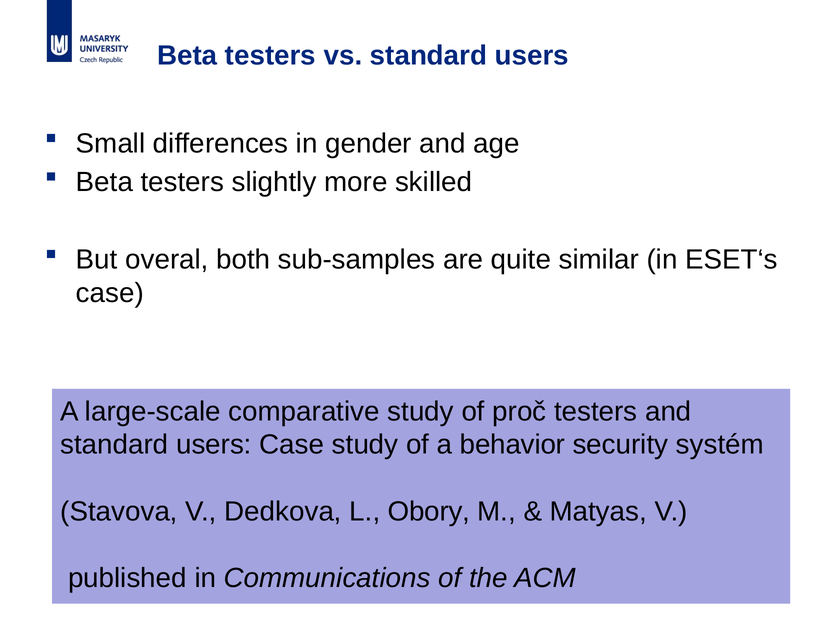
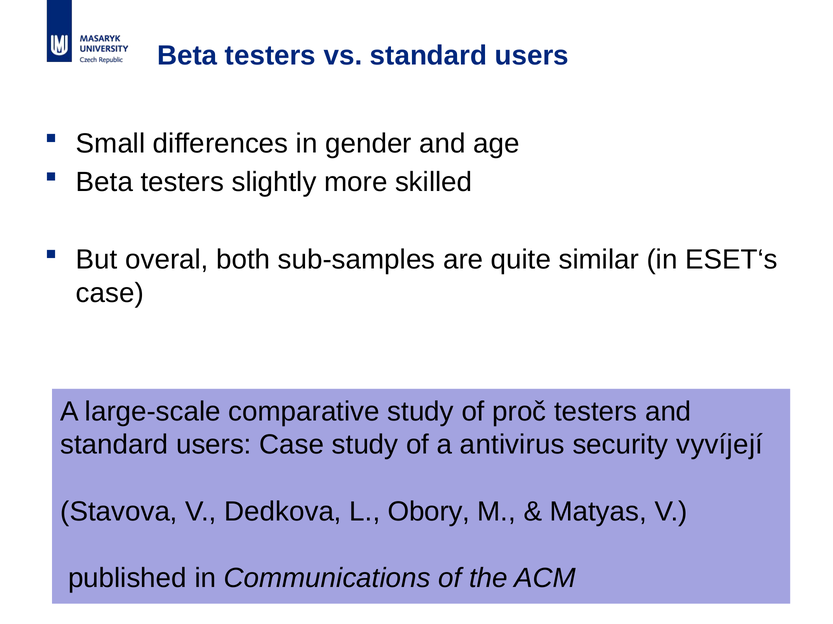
behavior: behavior -> antivirus
systém: systém -> vyvíjejí
